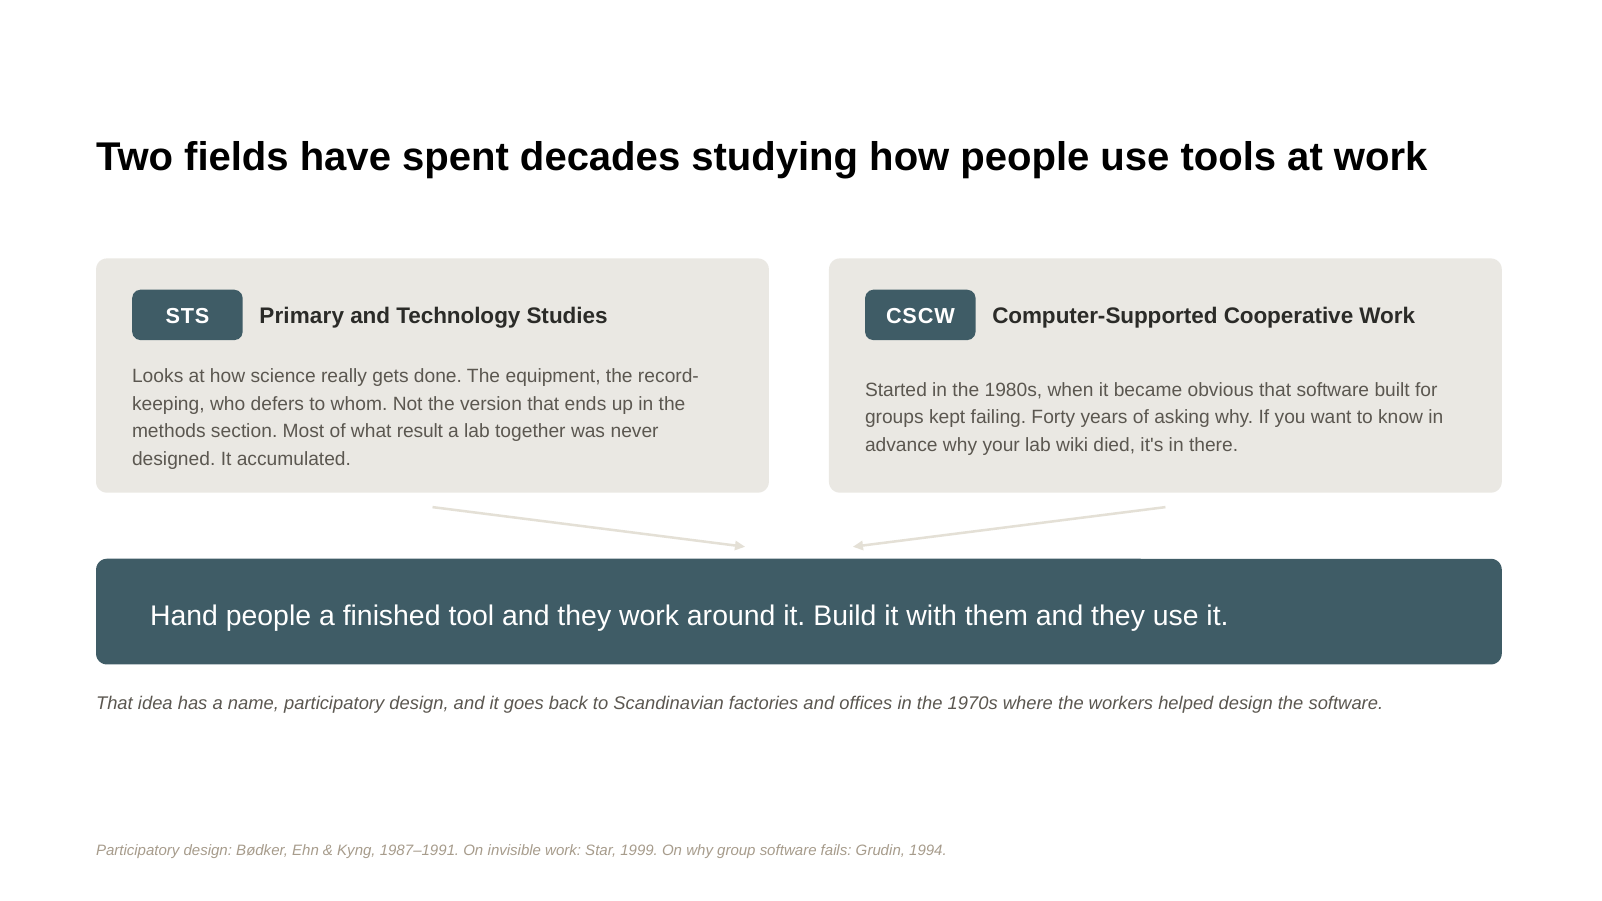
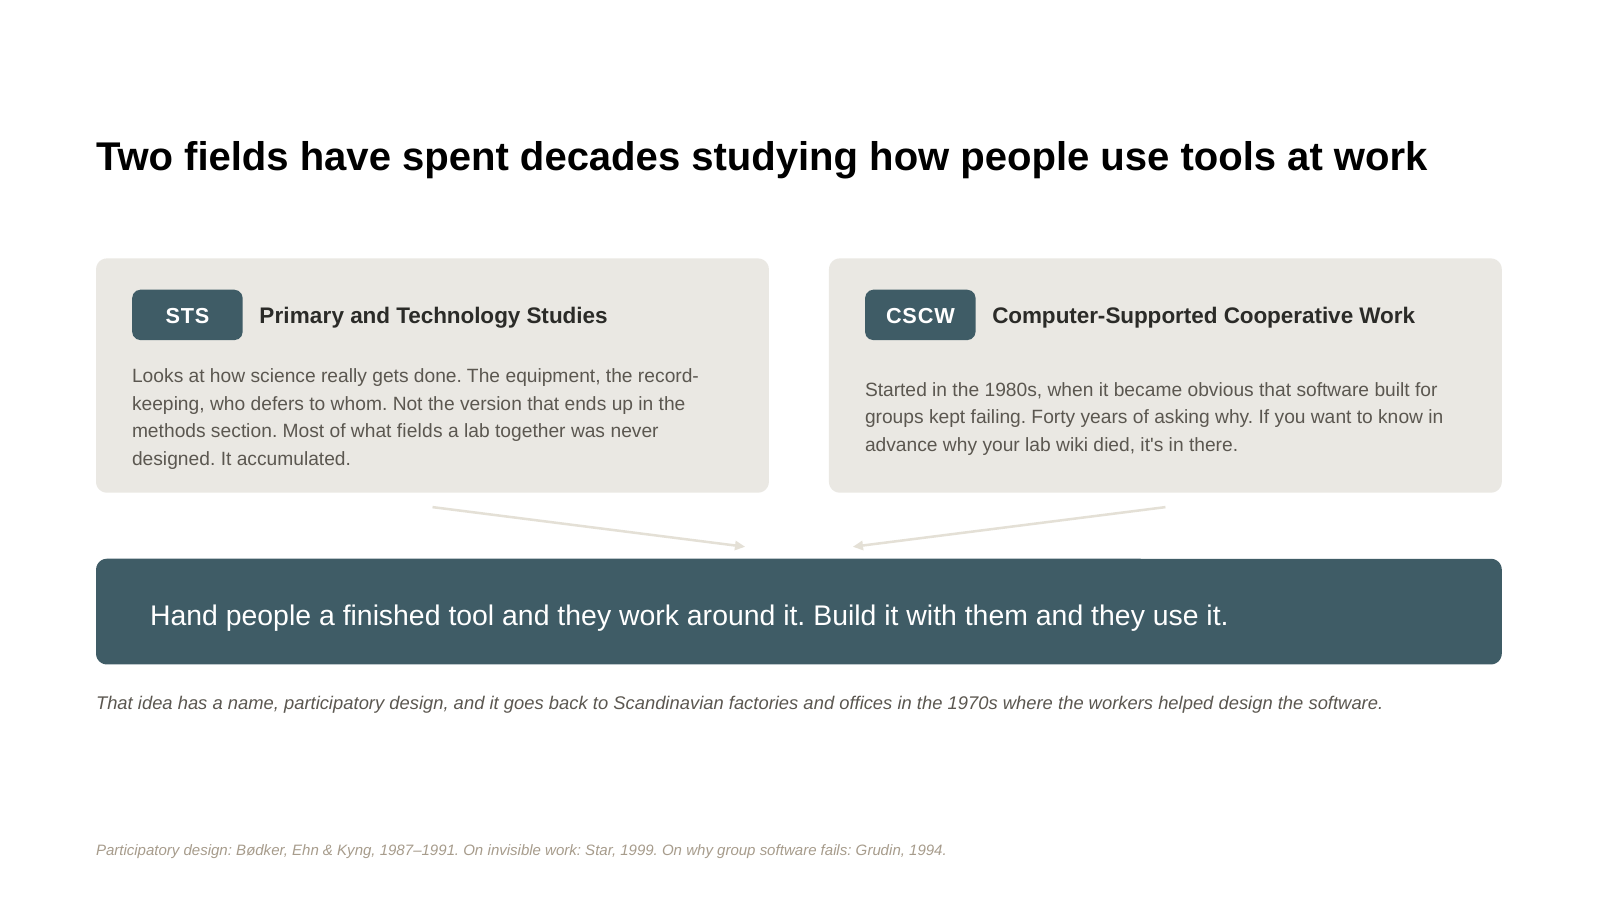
what result: result -> fields
